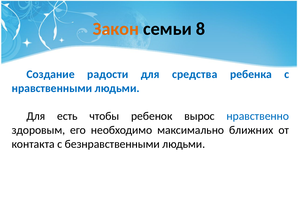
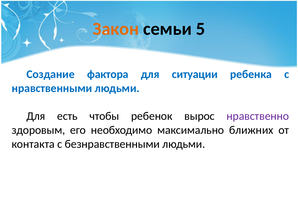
8: 8 -> 5
радости: радости -> фактора
средства: средства -> ситуации
нравственно colour: blue -> purple
